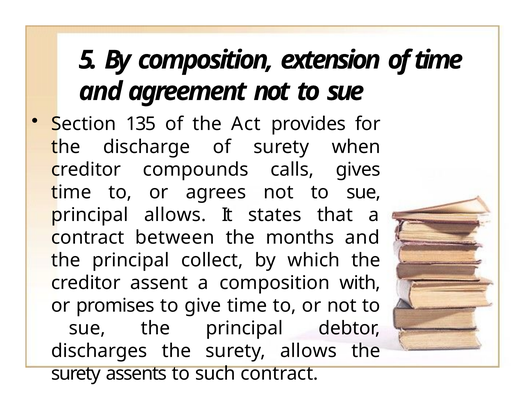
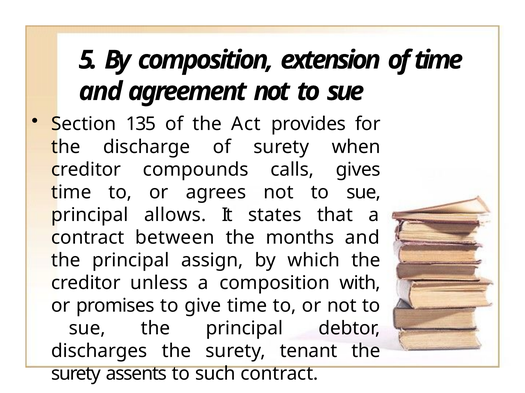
collect: collect -> assign
assent: assent -> unless
surety allows: allows -> tenant
